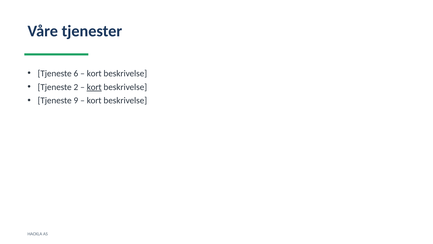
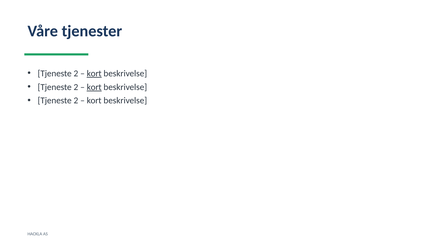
6 at (76, 73): 6 -> 2
kort at (94, 73) underline: none -> present
9 at (76, 100): 9 -> 2
